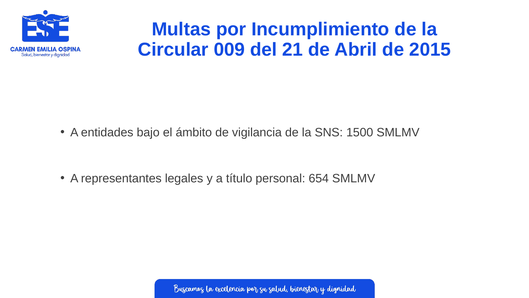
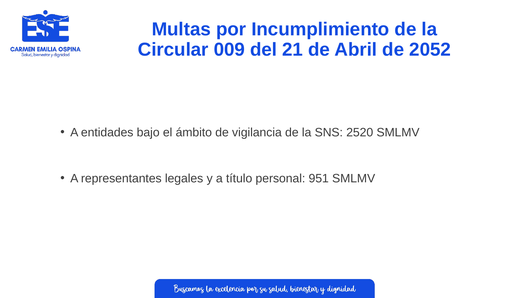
2015: 2015 -> 2052
1500: 1500 -> 2520
654: 654 -> 951
